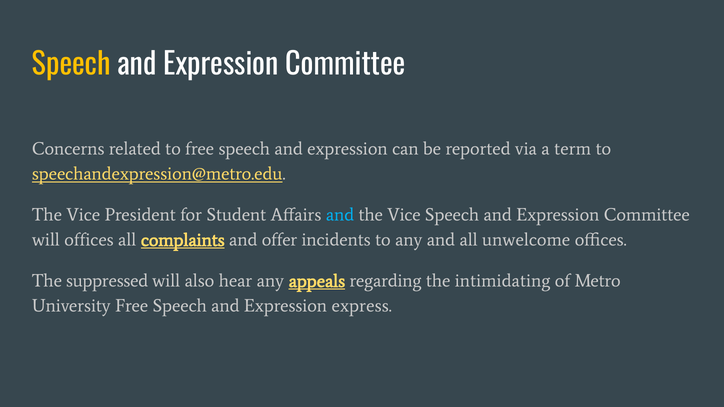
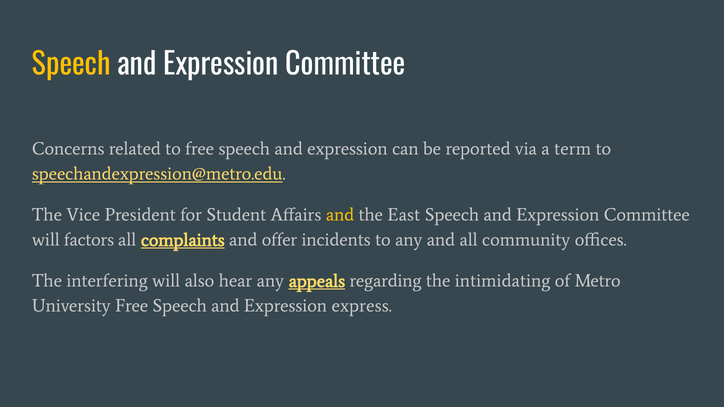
and at (340, 215) colour: light blue -> yellow
Vice at (404, 215): Vice -> East
will offices: offices -> factors
unwelcome: unwelcome -> community
suppressed: suppressed -> interfering
